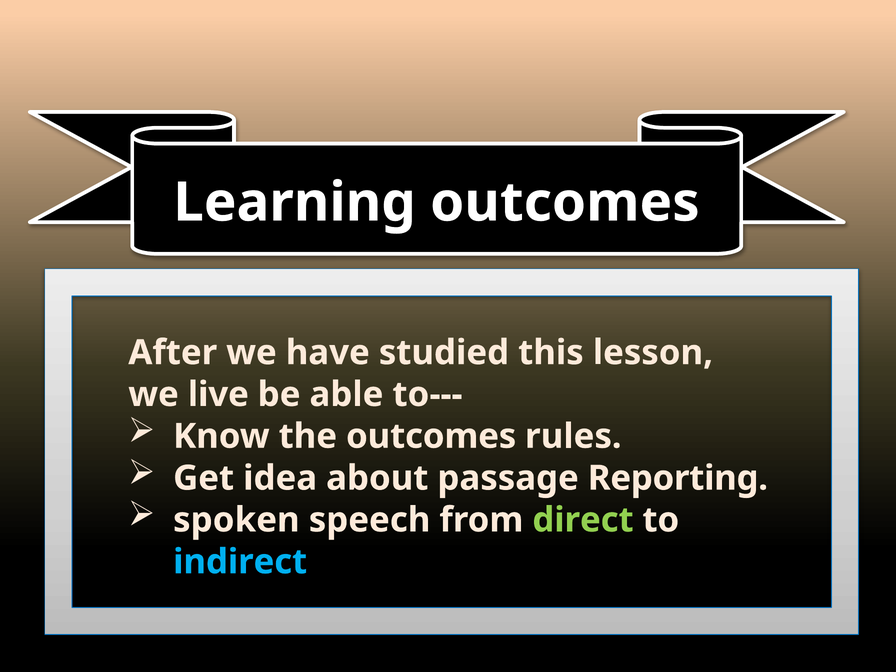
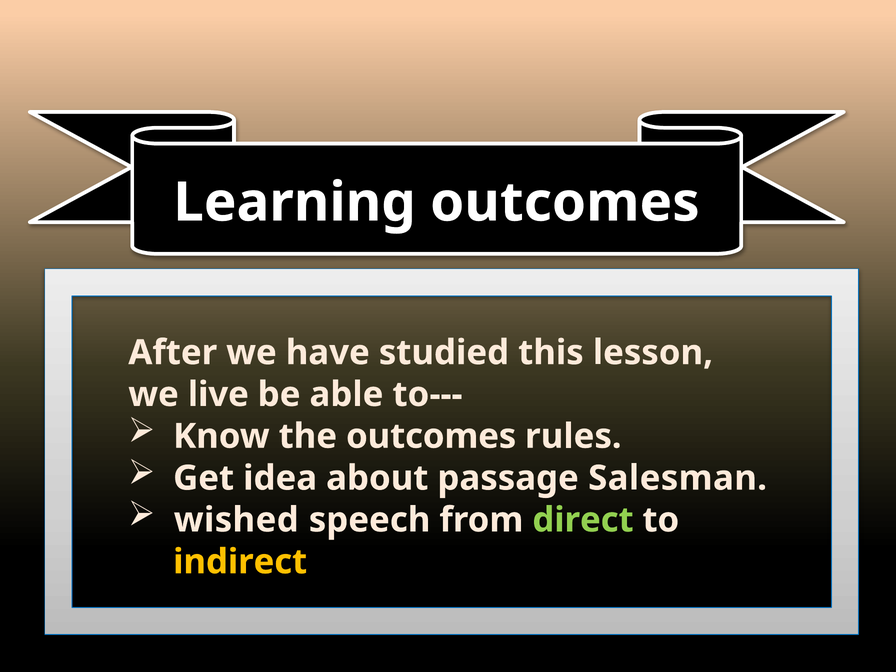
Reporting: Reporting -> Salesman
spoken: spoken -> wished
indirect colour: light blue -> yellow
